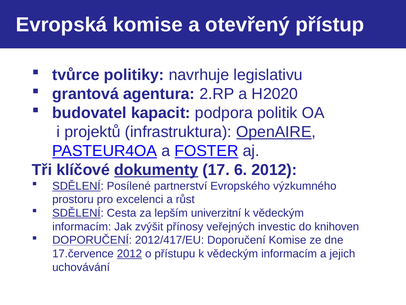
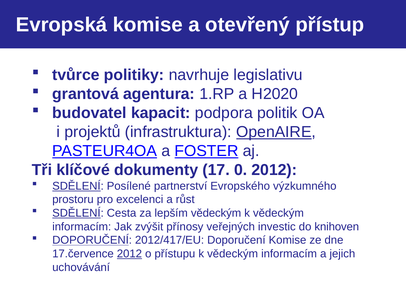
2.RP: 2.RP -> 1.RP
dokumenty underline: present -> none
6: 6 -> 0
lepším univerzitní: univerzitní -> vědeckým
